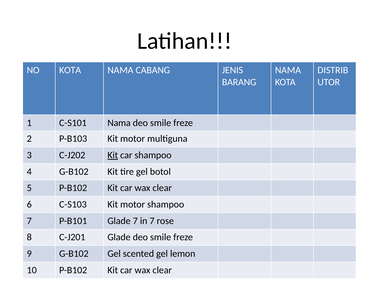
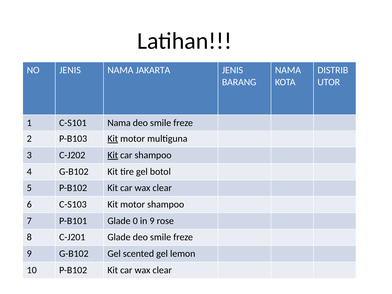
NO KOTA: KOTA -> JENIS
CABANG: CABANG -> JAKARTA
Kit at (113, 139) underline: none -> present
Glade 7: 7 -> 0
in 7: 7 -> 9
